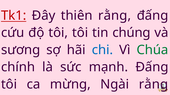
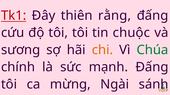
chúng: chúng -> chuộc
chi colour: blue -> orange
Ngài rằng: rằng -> sánh
